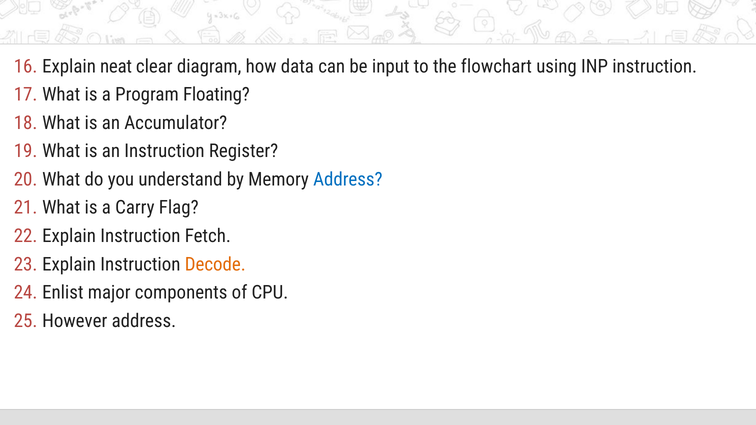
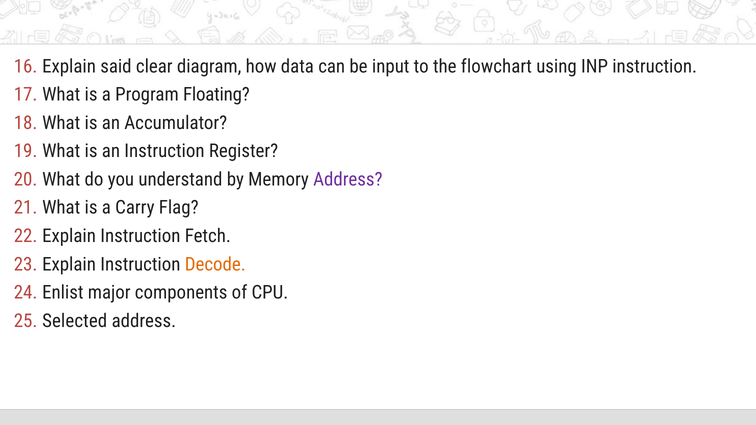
neat: neat -> said
Address at (348, 180) colour: blue -> purple
However: However -> Selected
